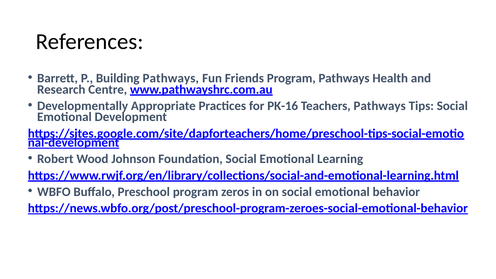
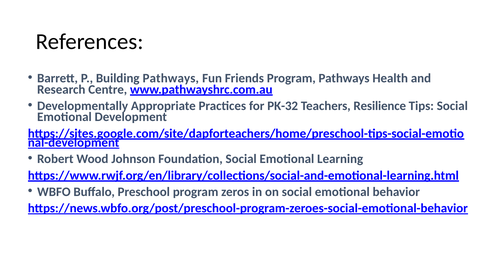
PK-16: PK-16 -> PK-32
Teachers Pathways: Pathways -> Resilience
